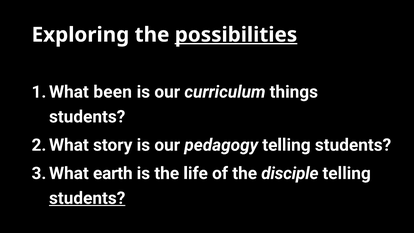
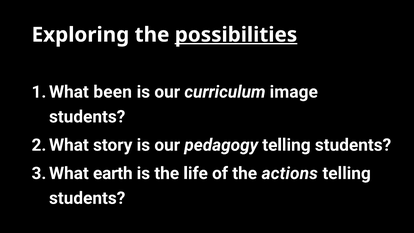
things: things -> image
disciple: disciple -> actions
students at (87, 198) underline: present -> none
